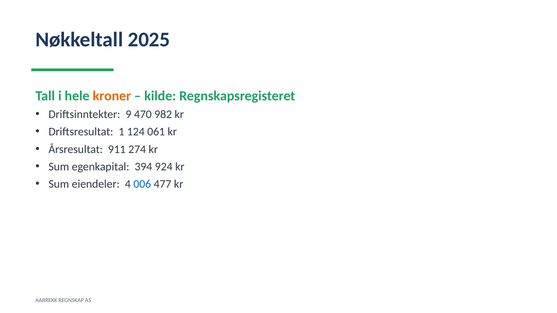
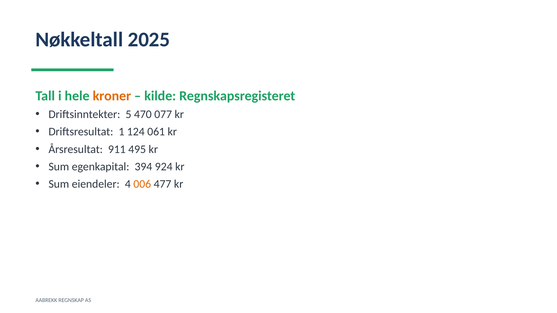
9: 9 -> 5
982: 982 -> 077
274: 274 -> 495
006 colour: blue -> orange
